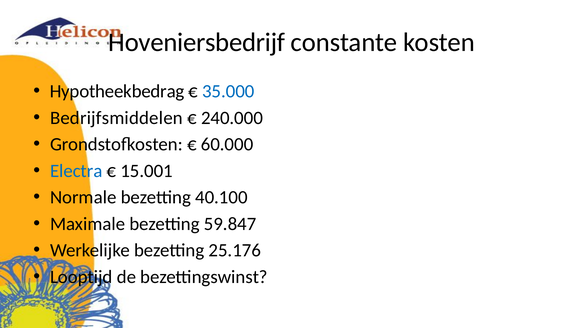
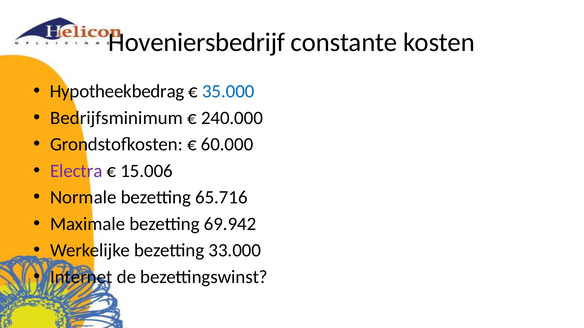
Bedrijfsmiddelen: Bedrijfsmiddelen -> Bedrijfsminimum
Electra colour: blue -> purple
15.001: 15.001 -> 15.006
40.100: 40.100 -> 65.716
59.847: 59.847 -> 69.942
25.176: 25.176 -> 33.000
Looptijd: Looptijd -> Internet
